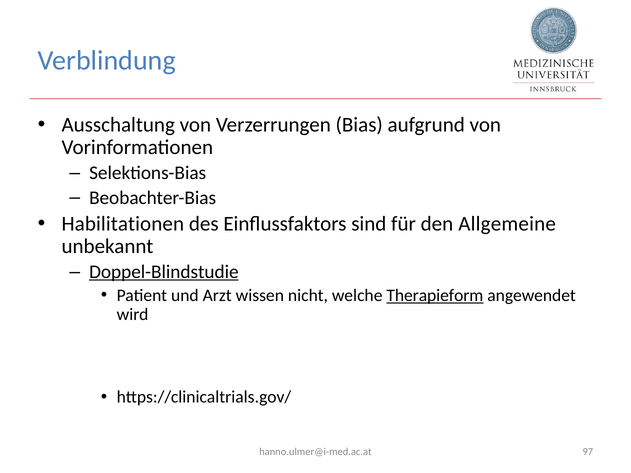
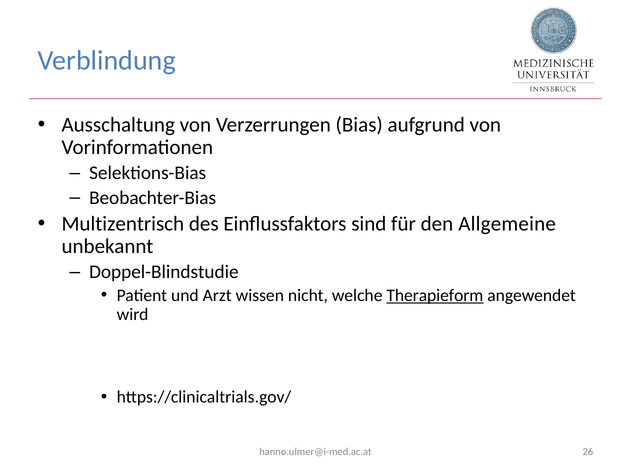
Habilitationen: Habilitationen -> Multizentrisch
Doppel-Blindstudie underline: present -> none
97: 97 -> 26
